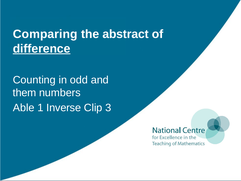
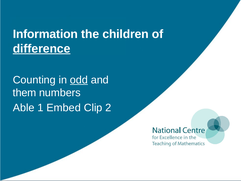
Comparing: Comparing -> Information
abstract: abstract -> children
odd underline: none -> present
Inverse: Inverse -> Embed
3: 3 -> 2
